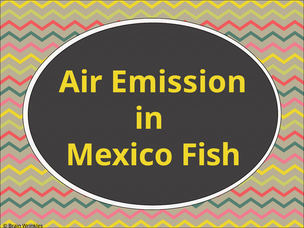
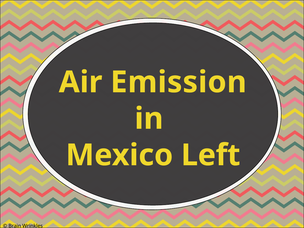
Fish: Fish -> Left
